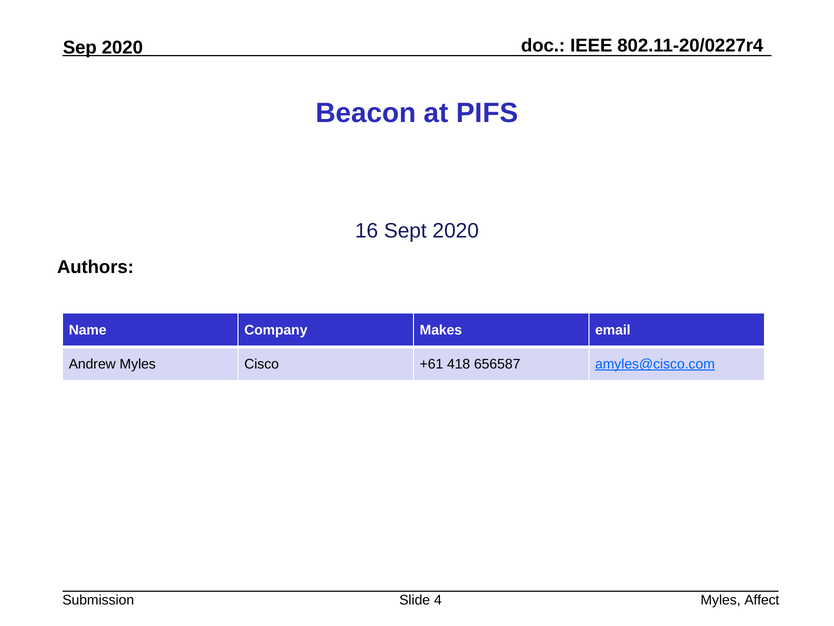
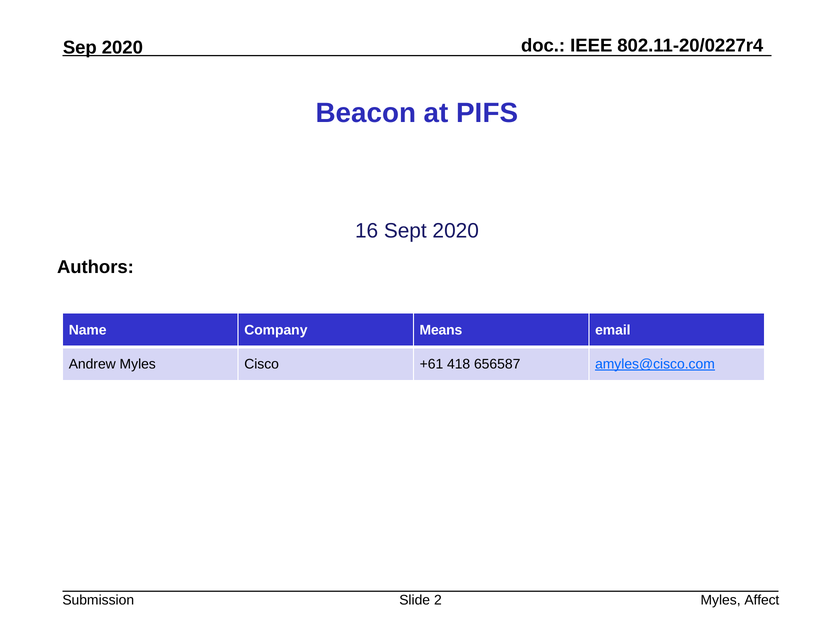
Makes: Makes -> Means
4: 4 -> 2
